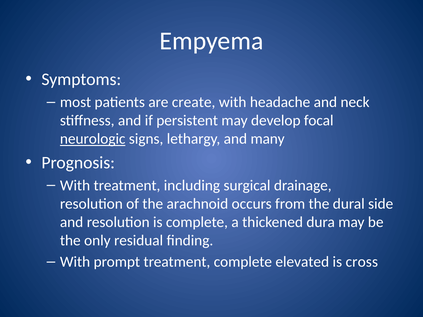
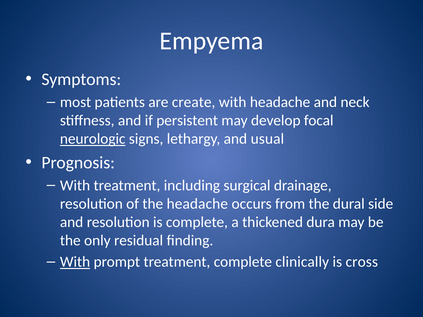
many: many -> usual
the arachnoid: arachnoid -> headache
With at (75, 262) underline: none -> present
elevated: elevated -> clinically
